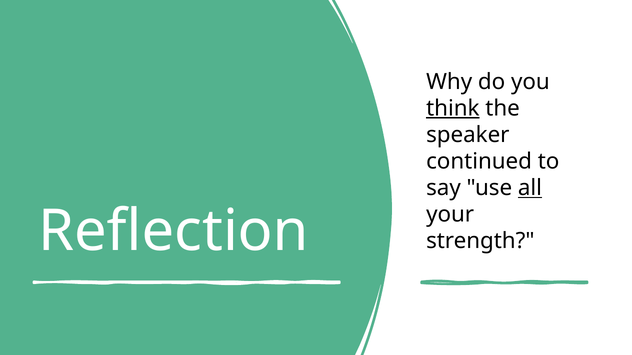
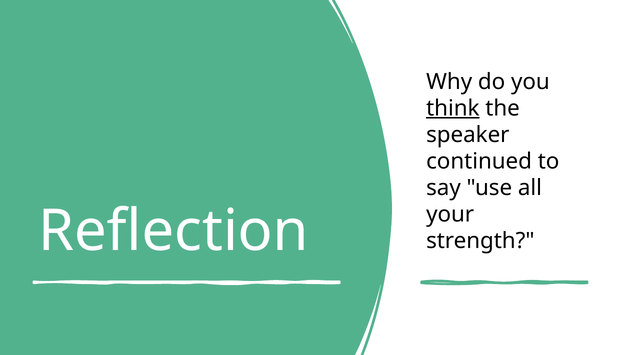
all underline: present -> none
